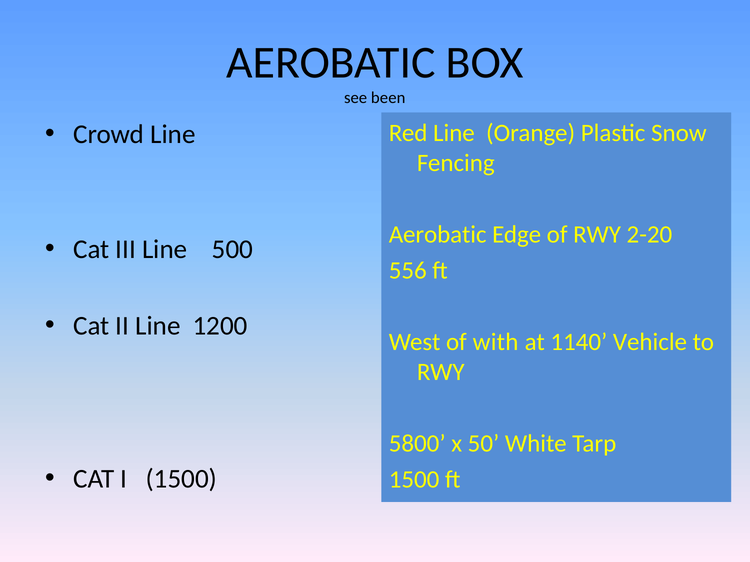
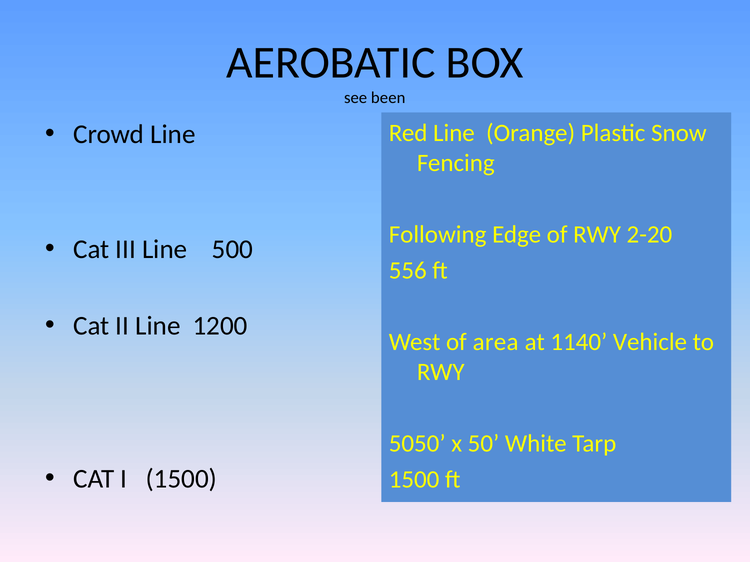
Aerobatic at (438, 235): Aerobatic -> Following
with: with -> area
5800: 5800 -> 5050
